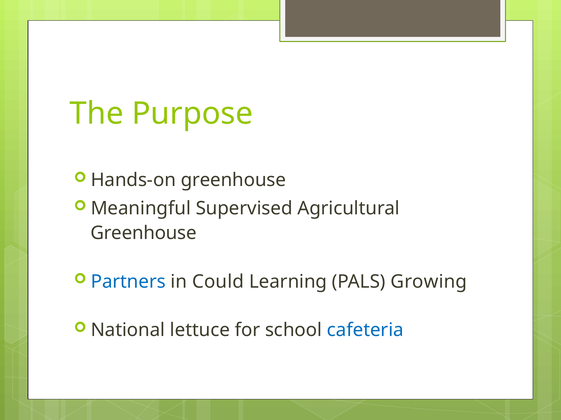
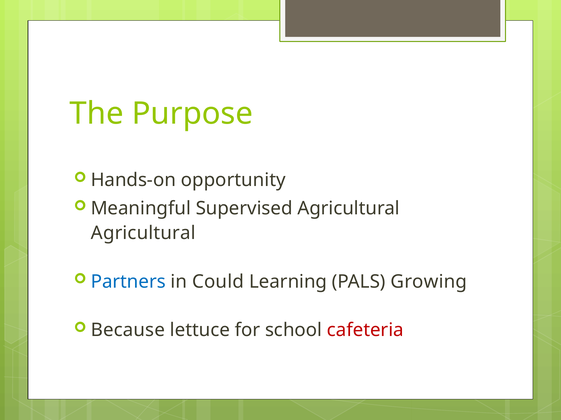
Hands-on greenhouse: greenhouse -> opportunity
Greenhouse at (143, 233): Greenhouse -> Agricultural
National: National -> Because
cafeteria colour: blue -> red
